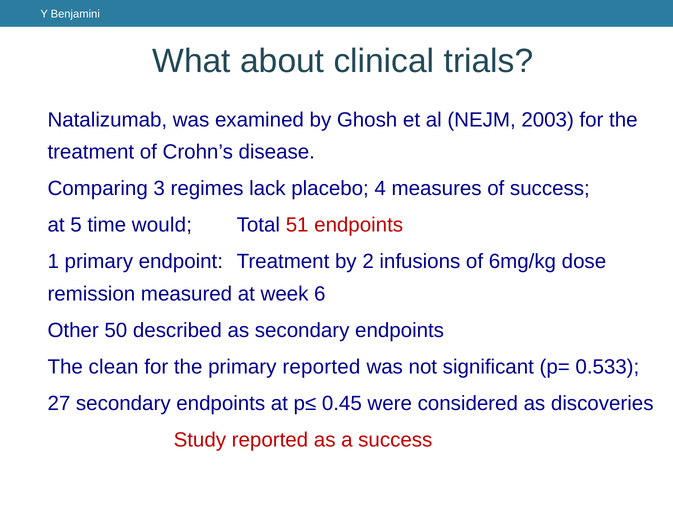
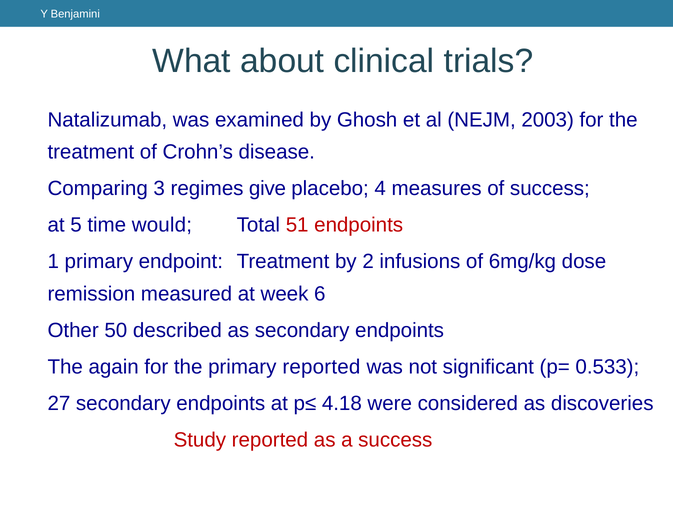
lack: lack -> give
clean: clean -> again
0.45: 0.45 -> 4.18
